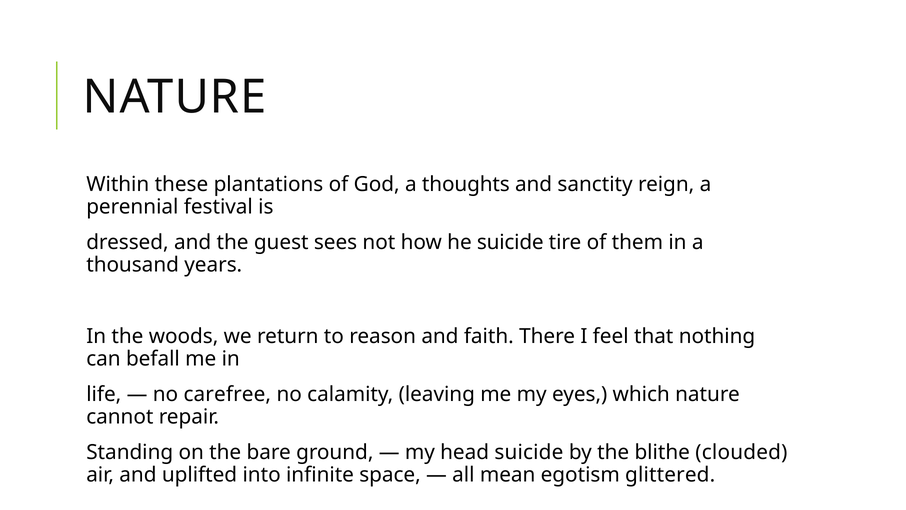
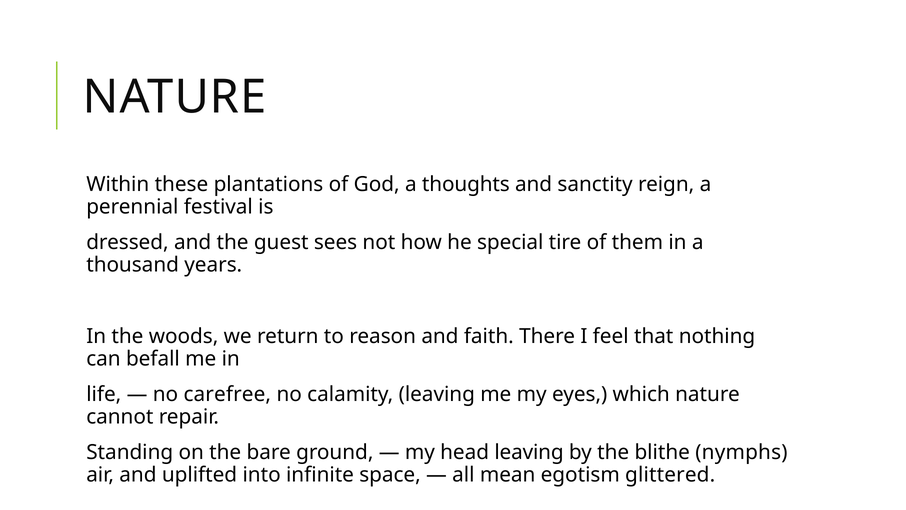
he suicide: suicide -> special
head suicide: suicide -> leaving
clouded: clouded -> nymphs
